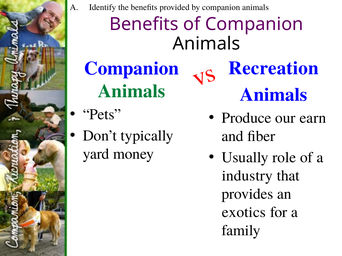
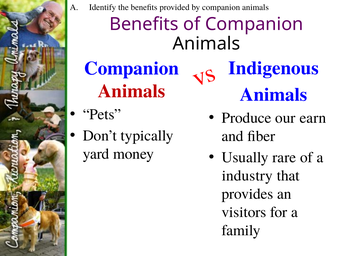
Recreation: Recreation -> Indigenous
Animals at (132, 91) colour: green -> red
role: role -> rare
exotics: exotics -> visitors
